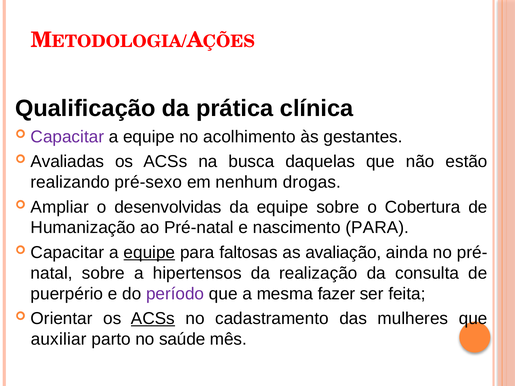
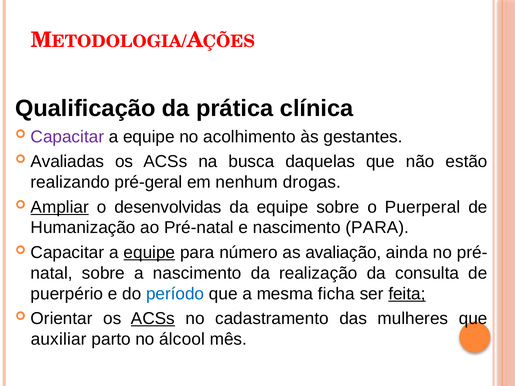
pré-sexo: pré-sexo -> pré-geral
Ampliar underline: none -> present
Cobertura: Cobertura -> Puerperal
faltosas: faltosas -> número
a hipertensos: hipertensos -> nascimento
período colour: purple -> blue
fazer: fazer -> ficha
feita underline: none -> present
saúde: saúde -> álcool
